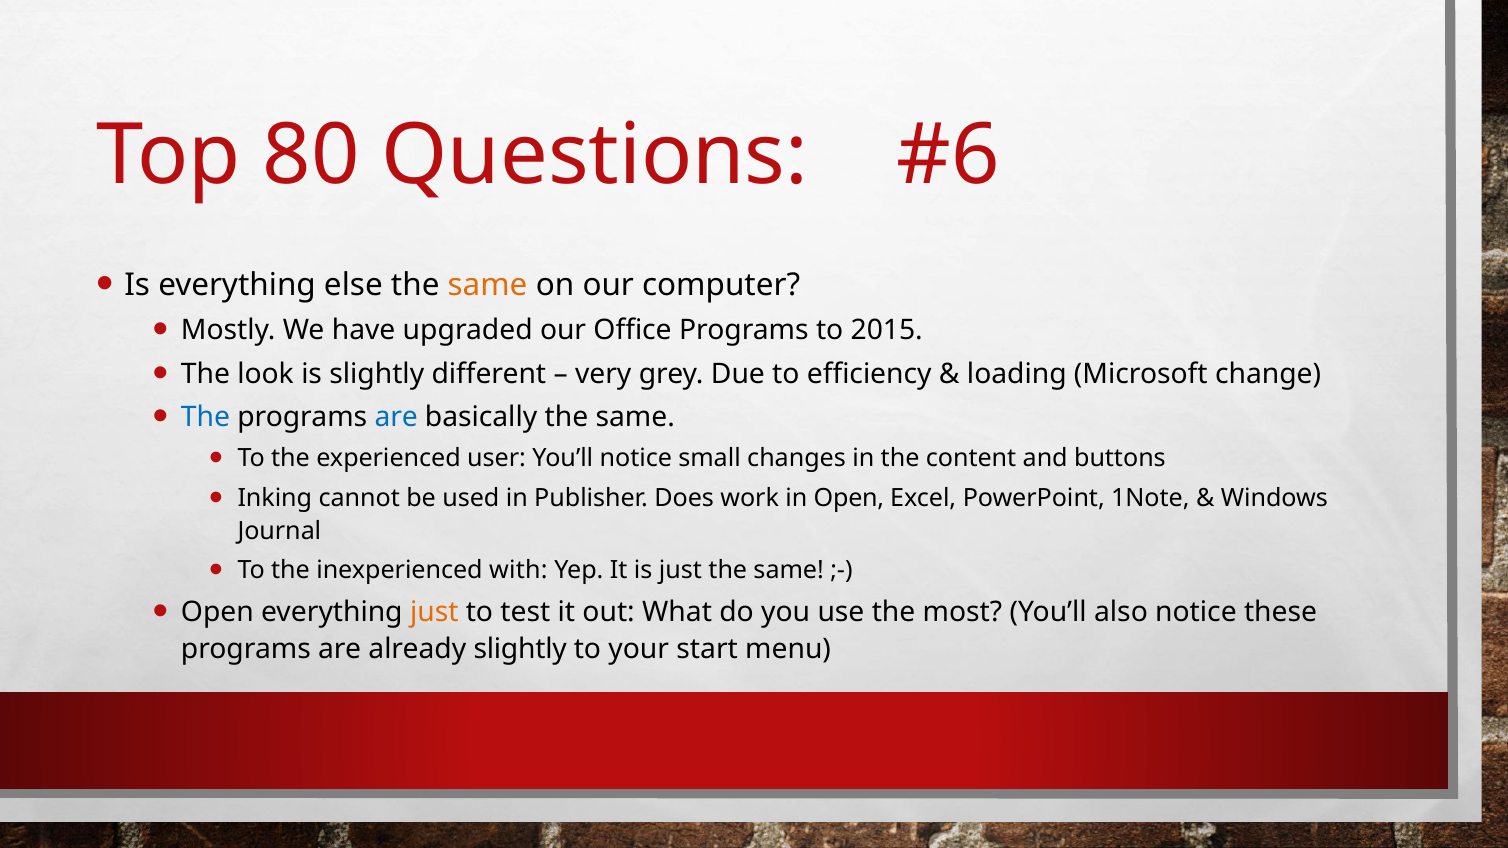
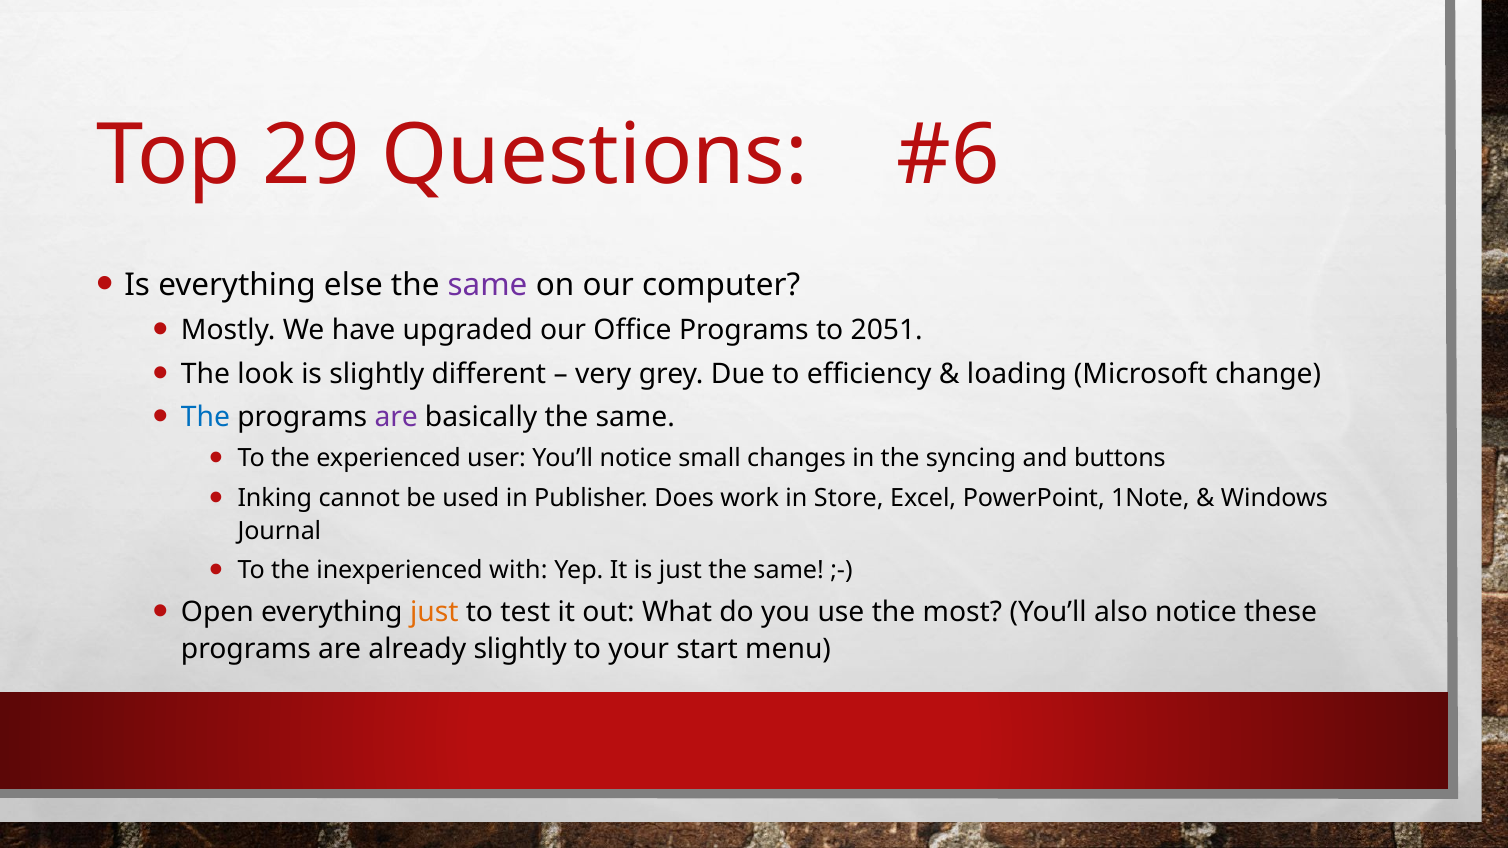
80: 80 -> 29
same at (488, 285) colour: orange -> purple
2015: 2015 -> 2051
are at (396, 418) colour: blue -> purple
content: content -> syncing
in Open: Open -> Store
